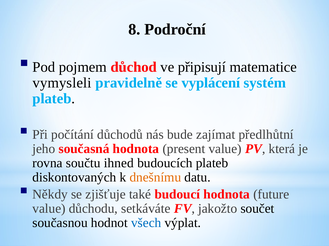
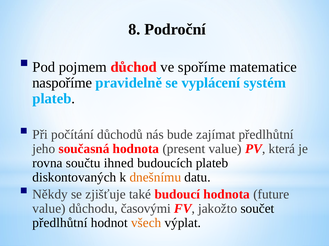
připisují: připisují -> spoříme
vymysleli: vymysleli -> naspoříme
setkáváte: setkáváte -> časovými
současnou at (60, 223): současnou -> předlhůtní
všech colour: blue -> orange
